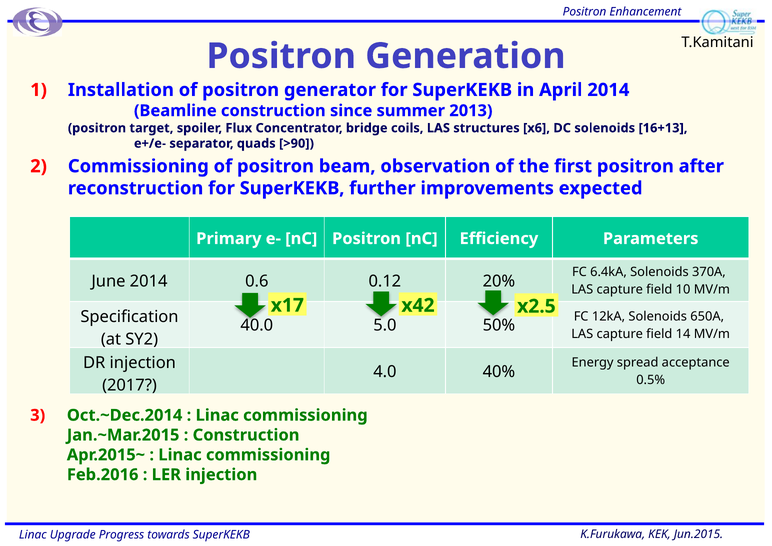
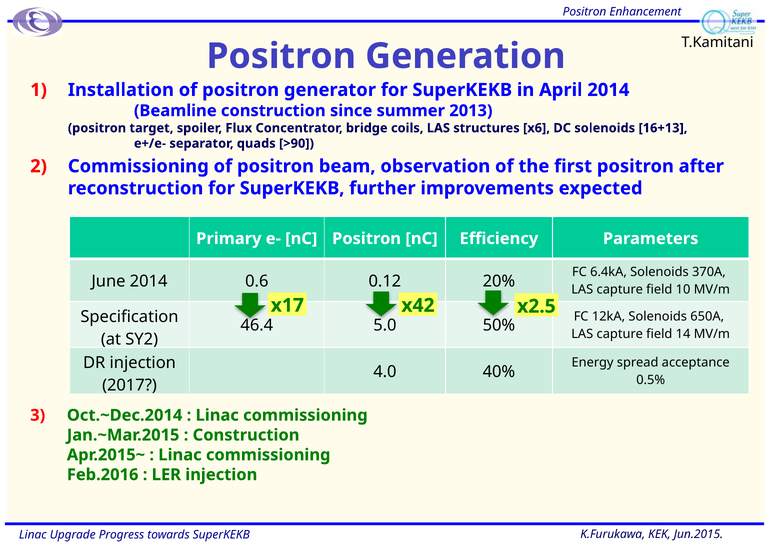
40.0: 40.0 -> 46.4
